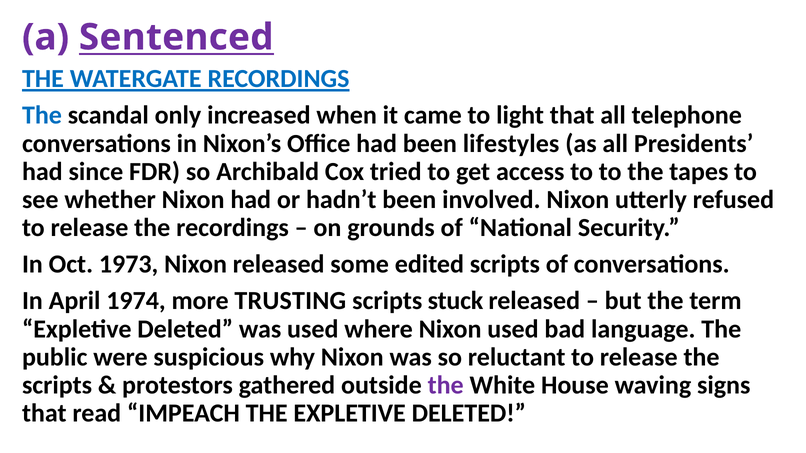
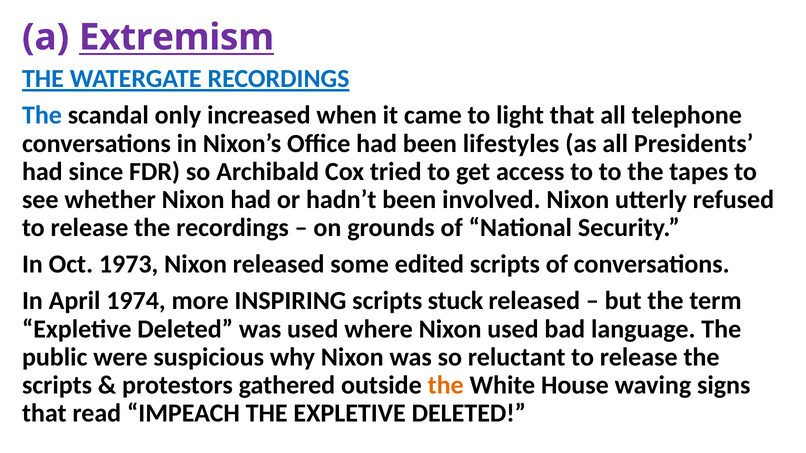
Sentenced: Sentenced -> Extremism
TRUSTING: TRUSTING -> INSPIRING
the at (446, 385) colour: purple -> orange
